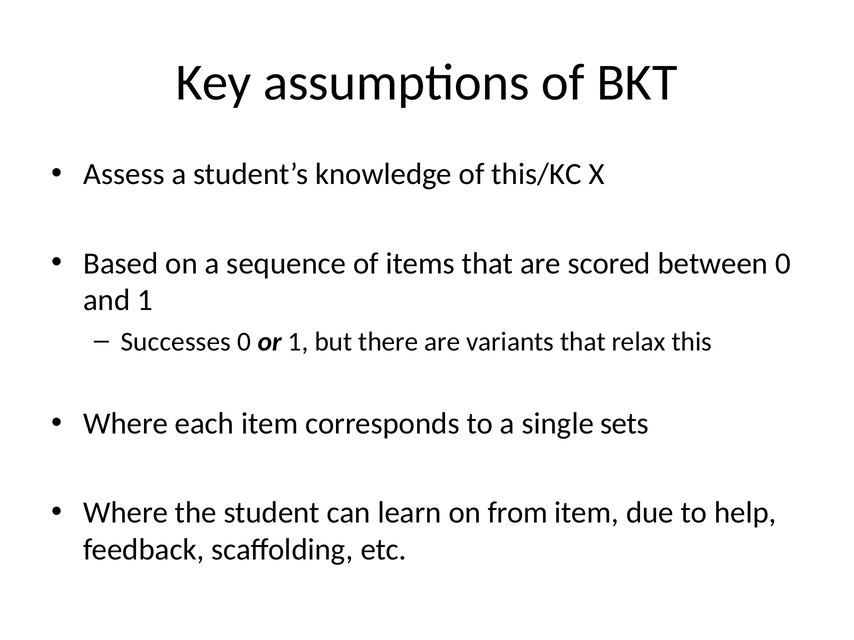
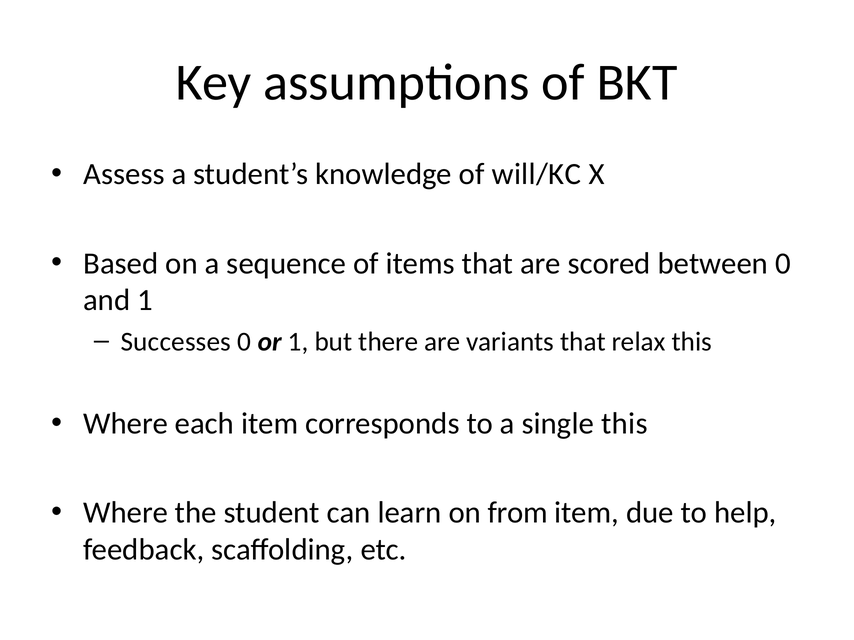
this/KC: this/KC -> will/KC
single sets: sets -> this
